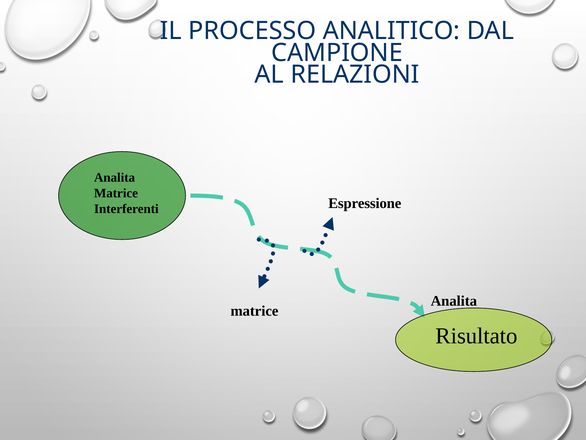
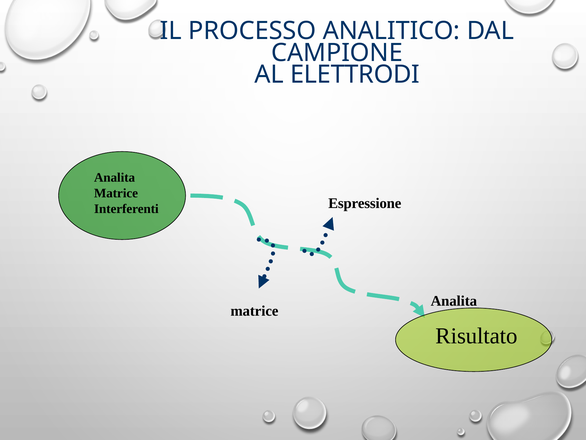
RELAZIONI: RELAZIONI -> ELETTRODI
